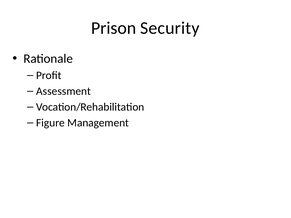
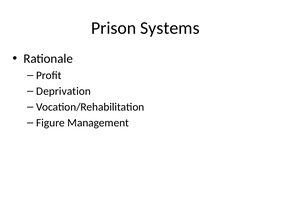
Security: Security -> Systems
Assessment: Assessment -> Deprivation
